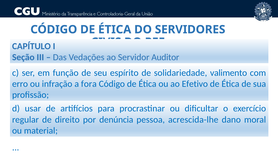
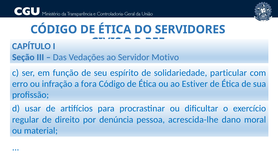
Auditor: Auditor -> Motivo
valimento: valimento -> particular
Efetivo: Efetivo -> Estiver
